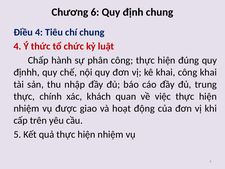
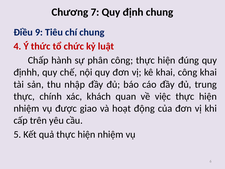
Chương 6: 6 -> 7
Điều 4: 4 -> 9
